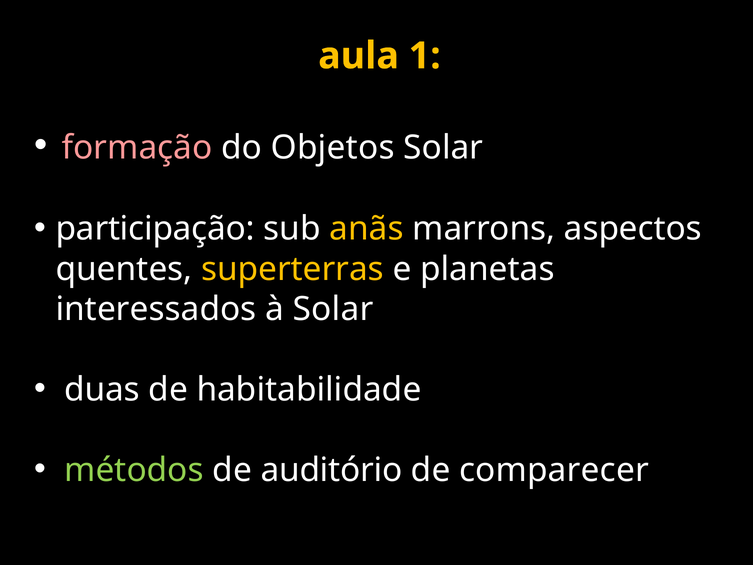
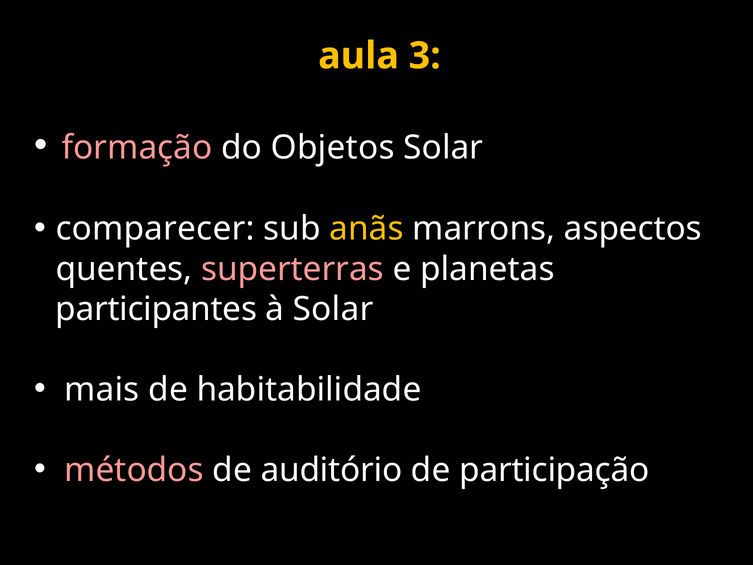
1: 1 -> 3
participação: participação -> comparecer
superterras colour: yellow -> pink
interessados: interessados -> participantes
duas: duas -> mais
métodos colour: light green -> pink
comparecer: comparecer -> participação
